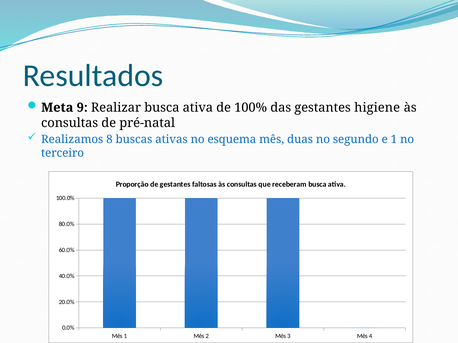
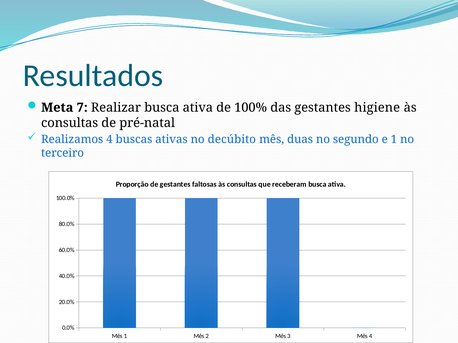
9: 9 -> 7
Realizamos 8: 8 -> 4
esquema: esquema -> decúbito
